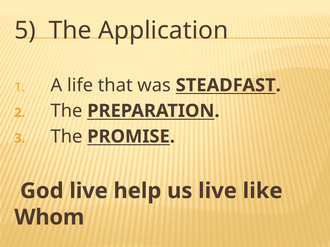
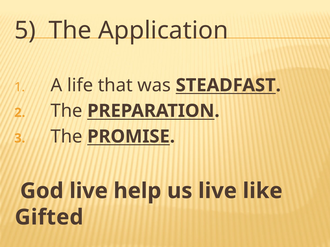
Whom: Whom -> Gifted
